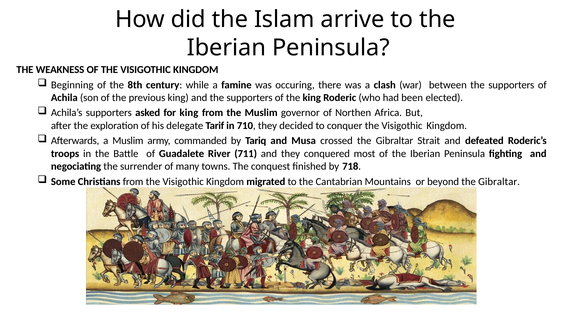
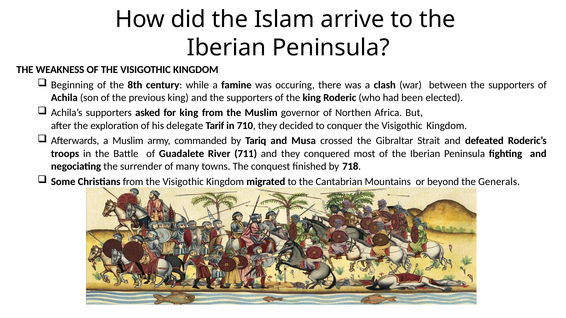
beyond the Gibraltar: Gibraltar -> Generals
